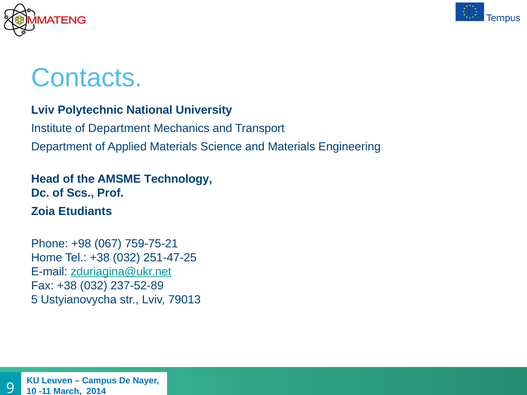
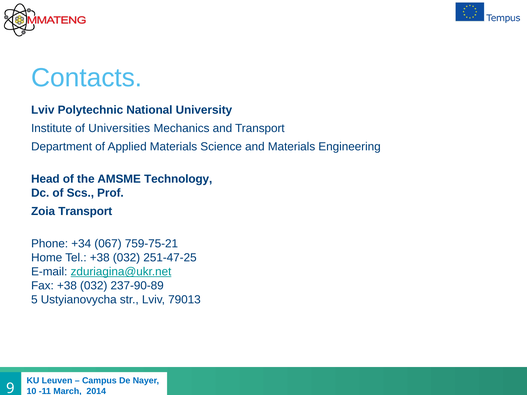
of Department: Department -> Universities
Zoia Etudiants: Etudiants -> Transport
+98: +98 -> +34
237-52-89: 237-52-89 -> 237-90-89
